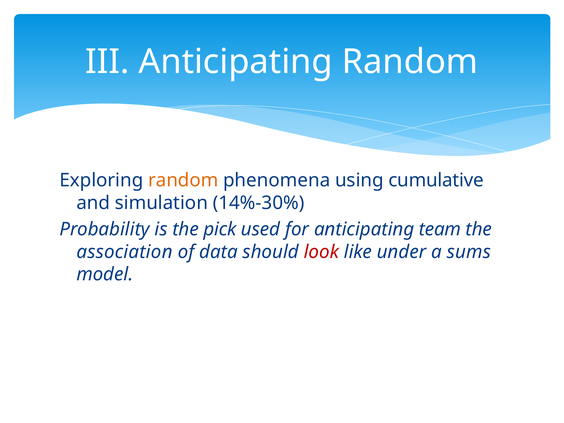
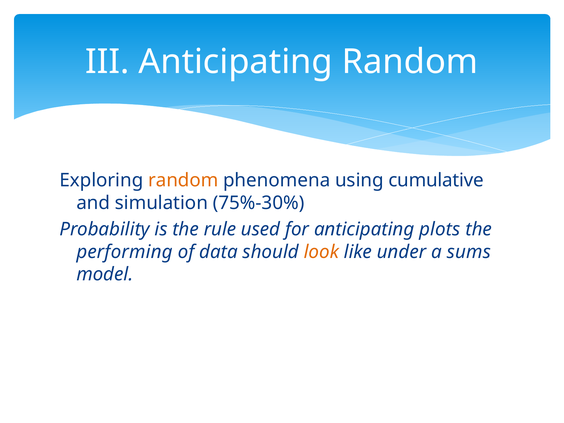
14%-30%: 14%-30% -> 75%-30%
pick: pick -> rule
team: team -> plots
association: association -> performing
look colour: red -> orange
